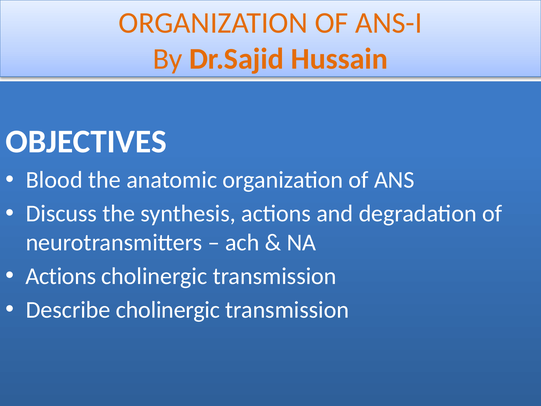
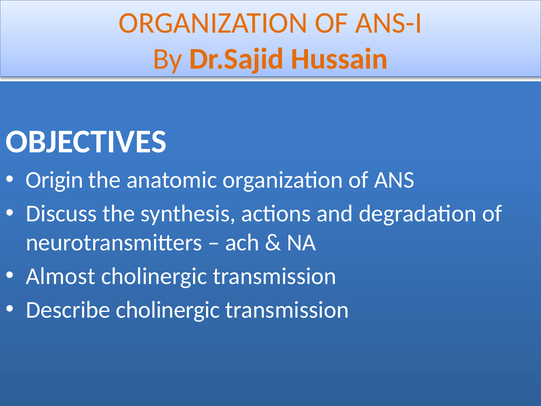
Blood: Blood -> Origin
Actions at (61, 276): Actions -> Almost
